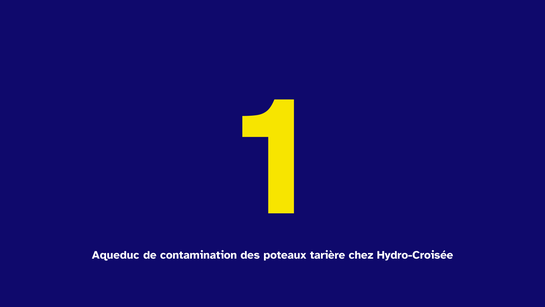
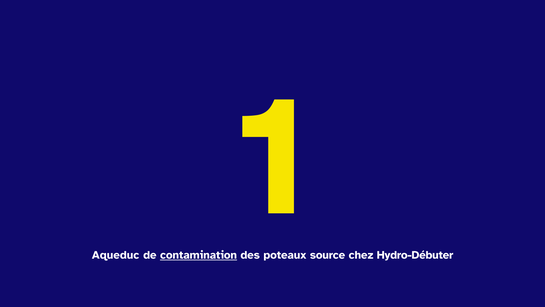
contamination underline: none -> present
tarière: tarière -> source
Hydro-Croisée: Hydro-Croisée -> Hydro-Débuter
